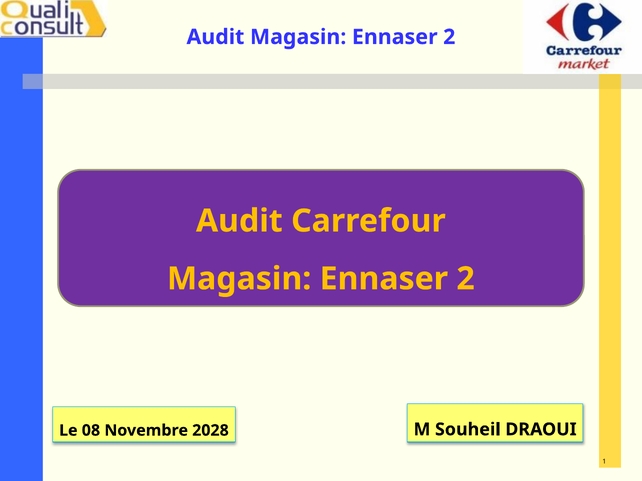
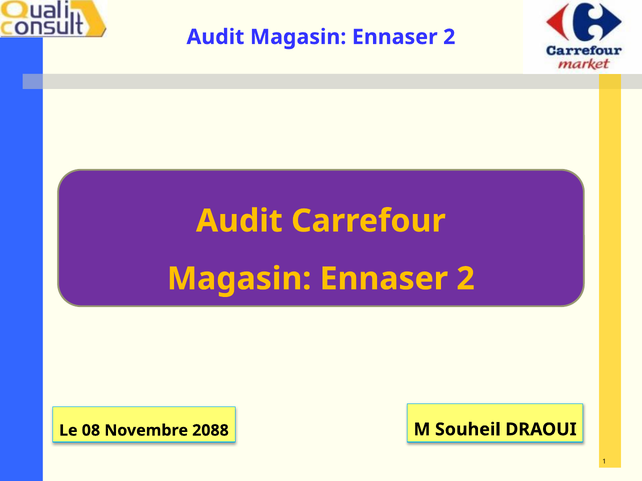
2028: 2028 -> 2088
